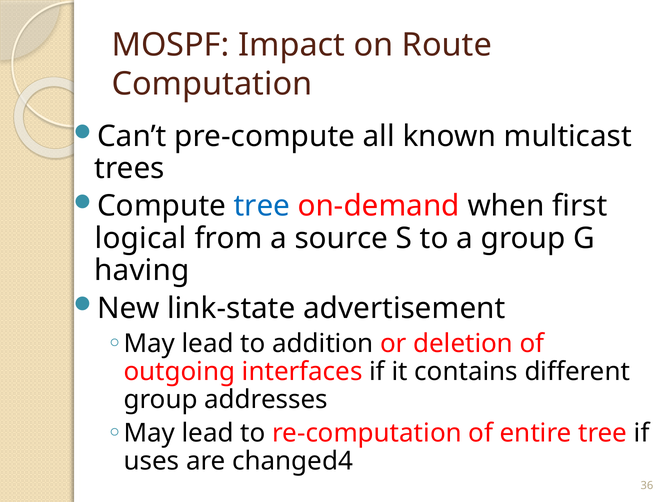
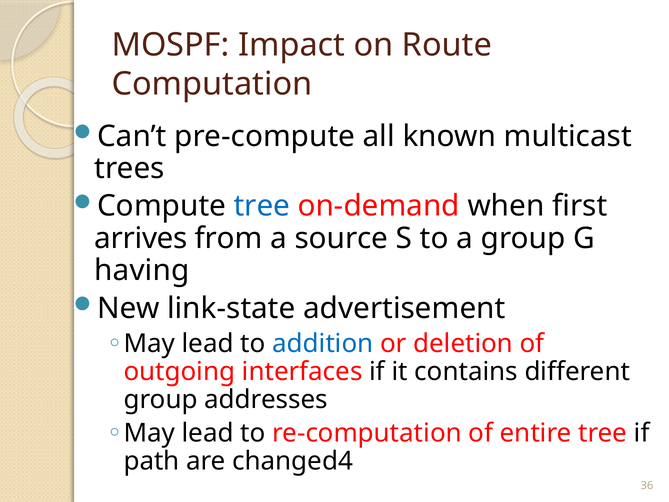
logical: logical -> arrives
addition colour: black -> blue
uses: uses -> path
